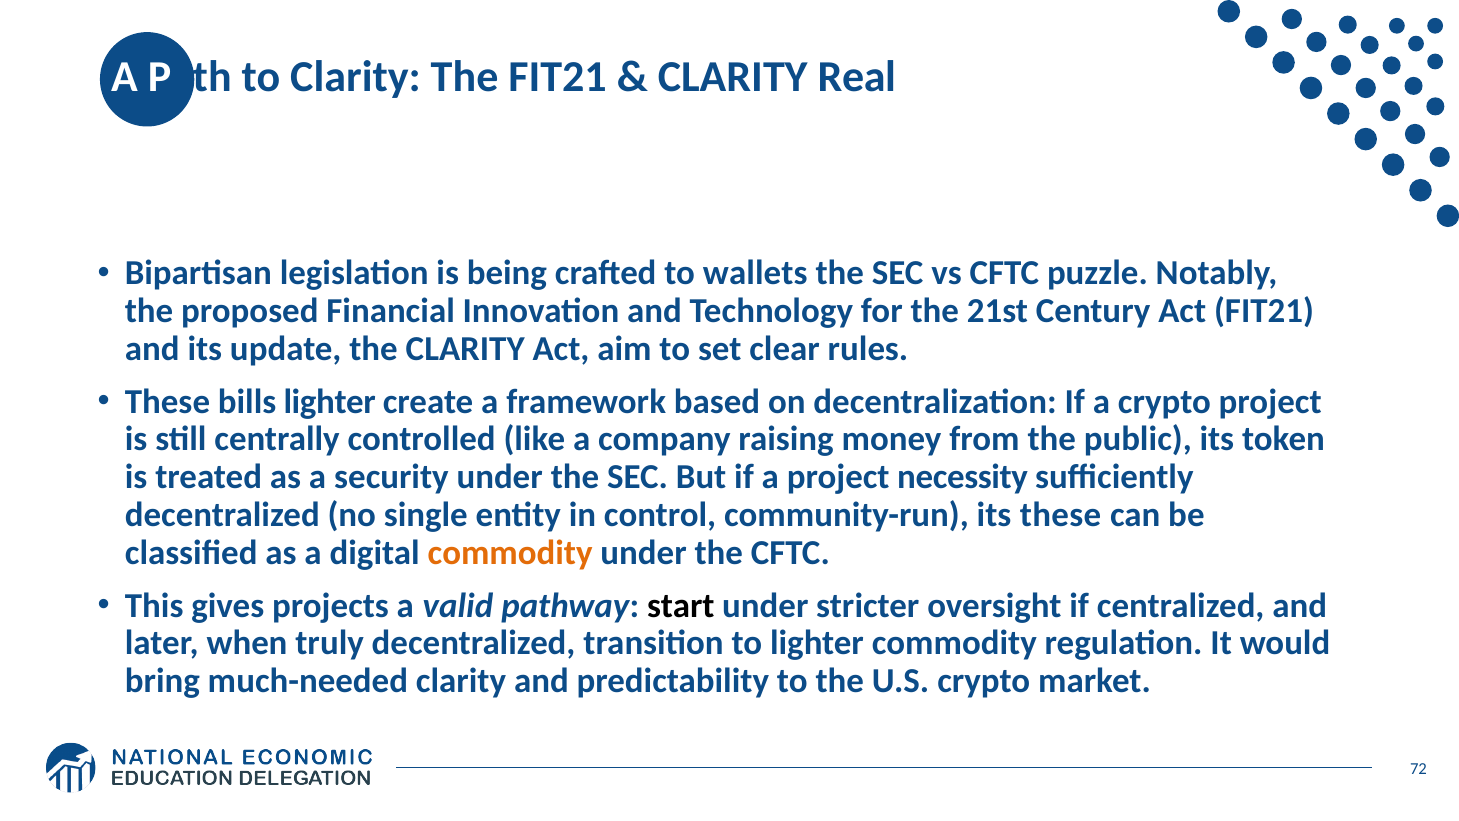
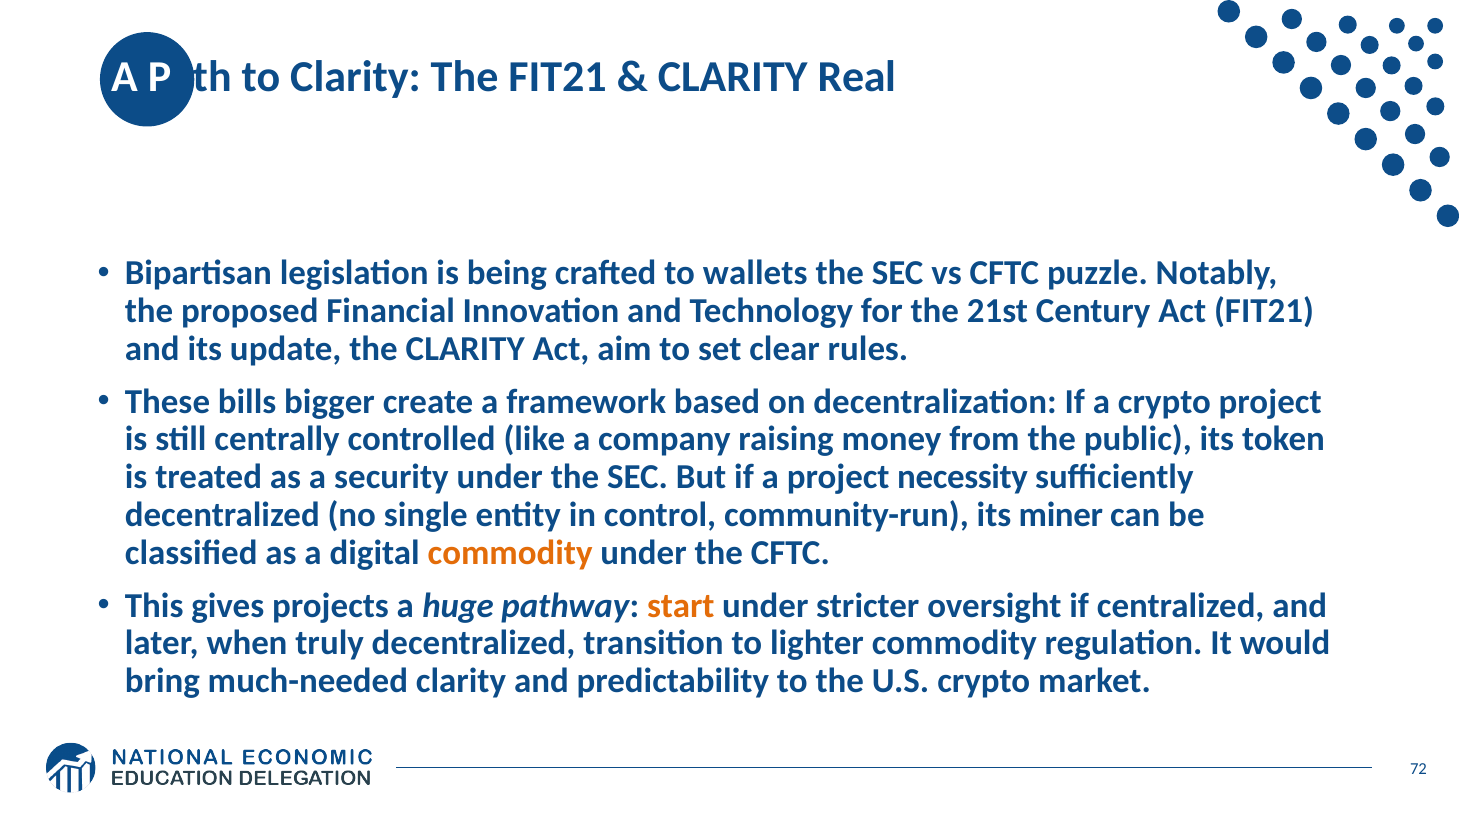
bills lighter: lighter -> bigger
its these: these -> miner
valid: valid -> huge
start colour: black -> orange
